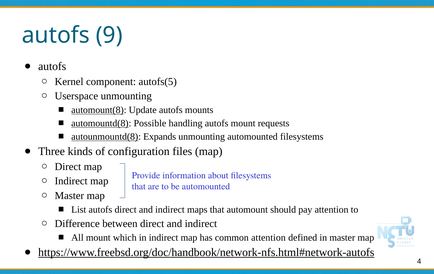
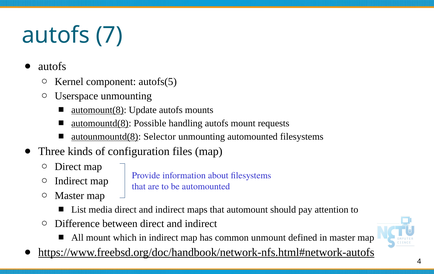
9: 9 -> 7
Expands: Expands -> Selector
List autofs: autofs -> media
common attention: attention -> unmount
